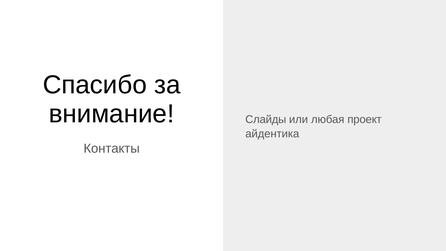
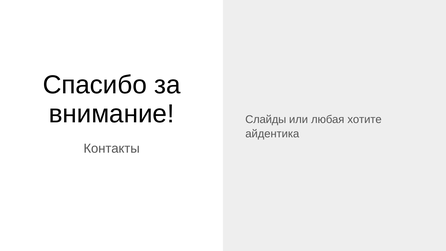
проект: проект -> хотите
